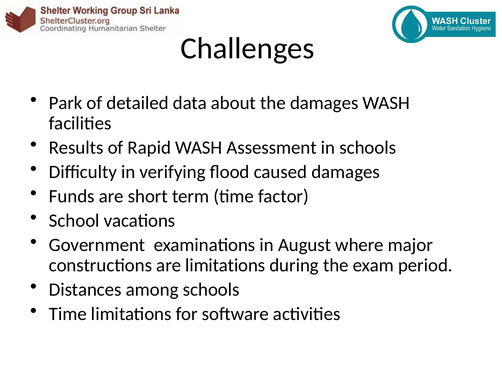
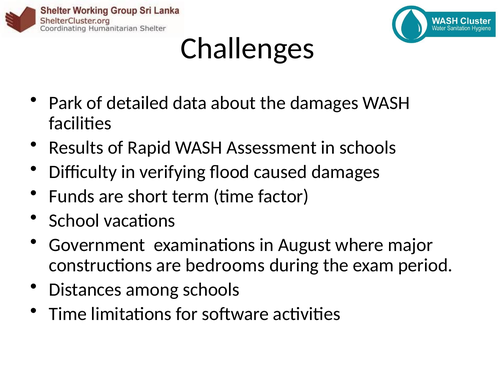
are limitations: limitations -> bedrooms
